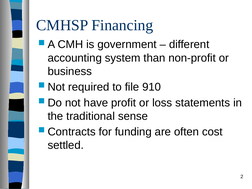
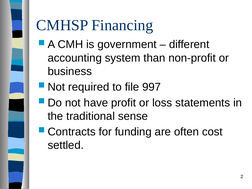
910: 910 -> 997
